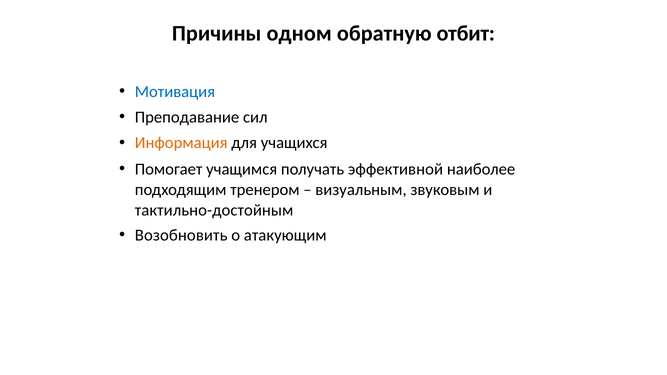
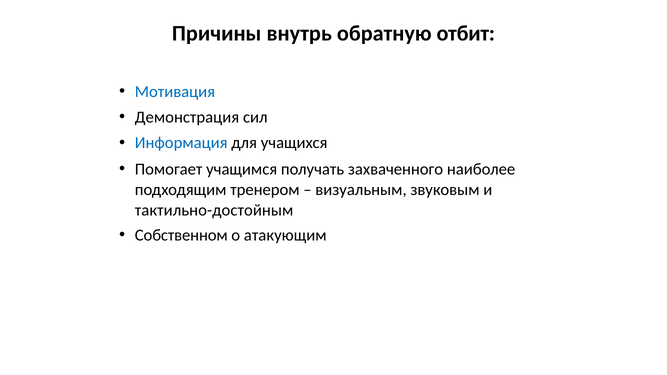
одном: одном -> внутрь
Преподавание: Преподавание -> Демонстрация
Информация colour: orange -> blue
эффективной: эффективной -> захваченного
Возобновить: Возобновить -> Собственном
